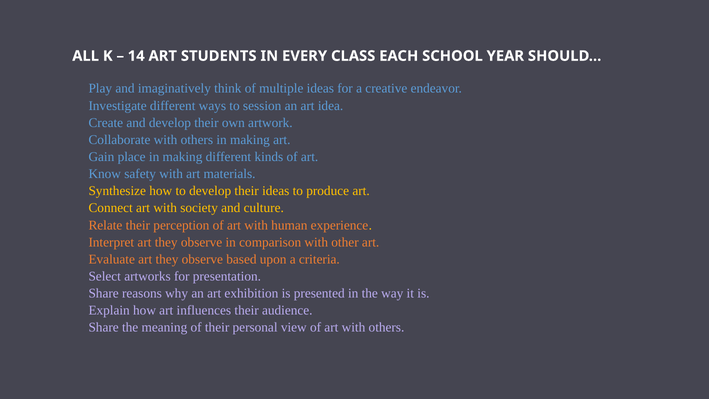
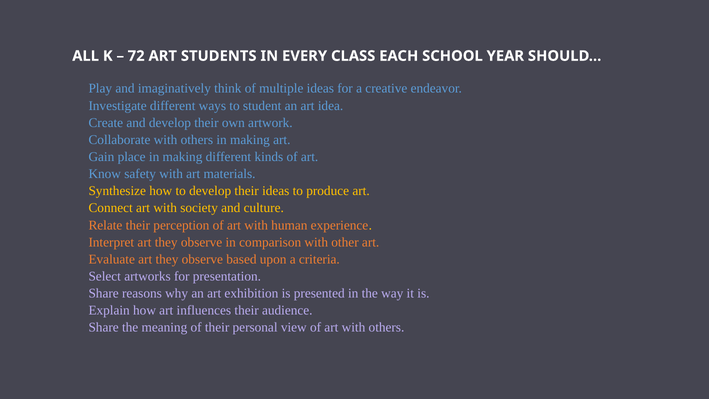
14: 14 -> 72
session: session -> student
